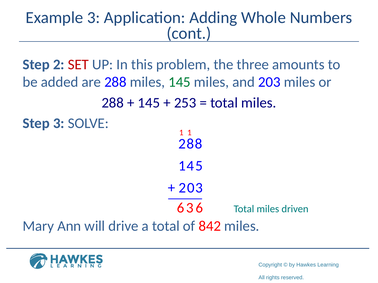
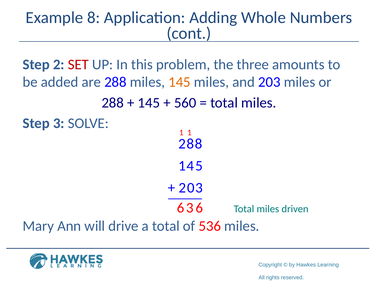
Example 3: 3 -> 8
145 at (179, 82) colour: green -> orange
253: 253 -> 560
842: 842 -> 536
